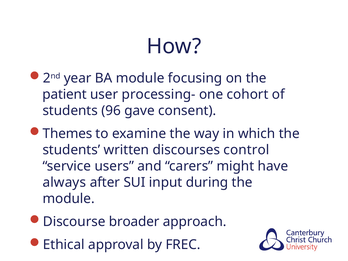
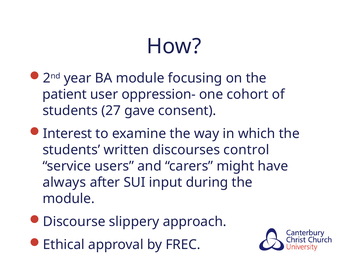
processing-: processing- -> oppression-
96: 96 -> 27
Themes: Themes -> Interest
broader: broader -> slippery
